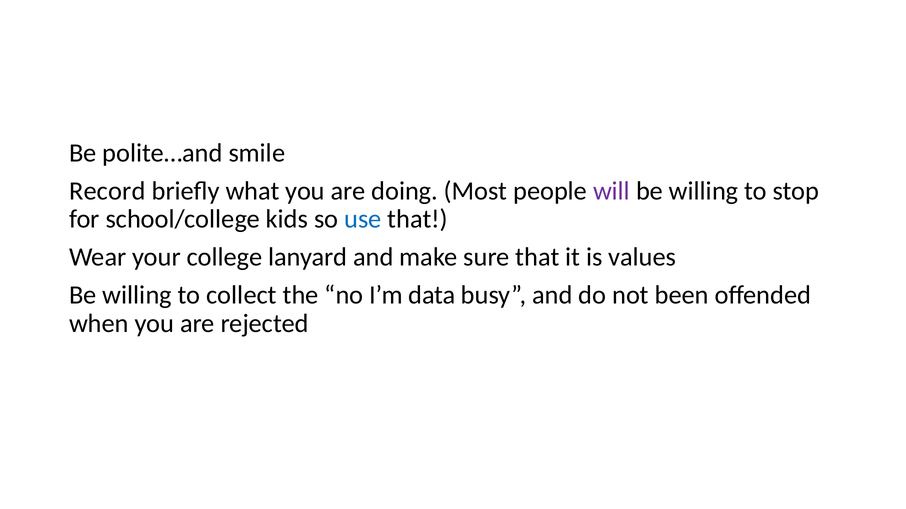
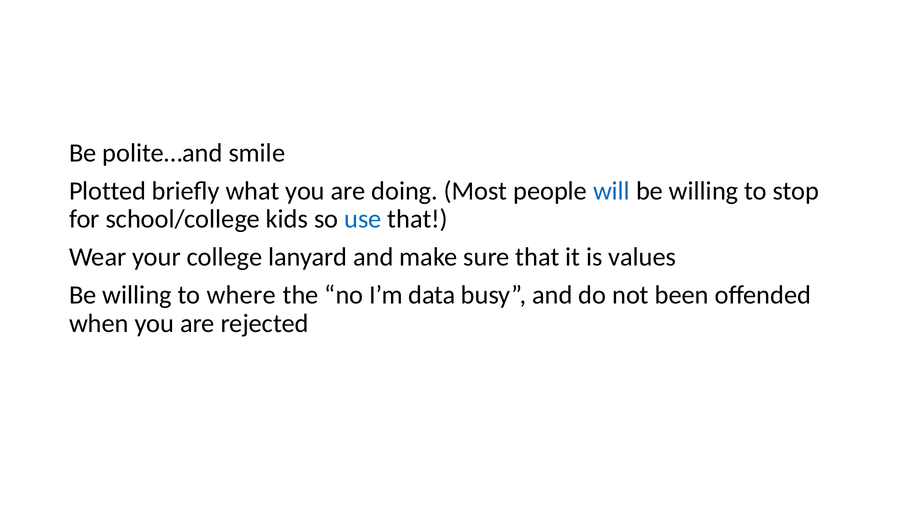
Record: Record -> Plotted
will colour: purple -> blue
collect: collect -> where
